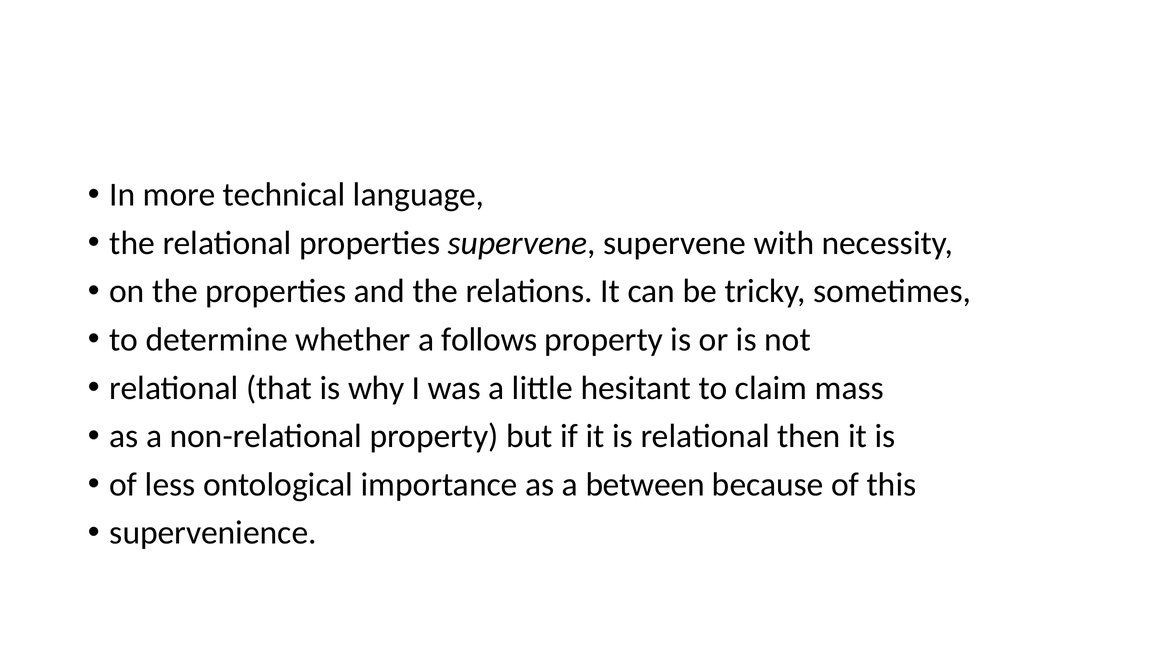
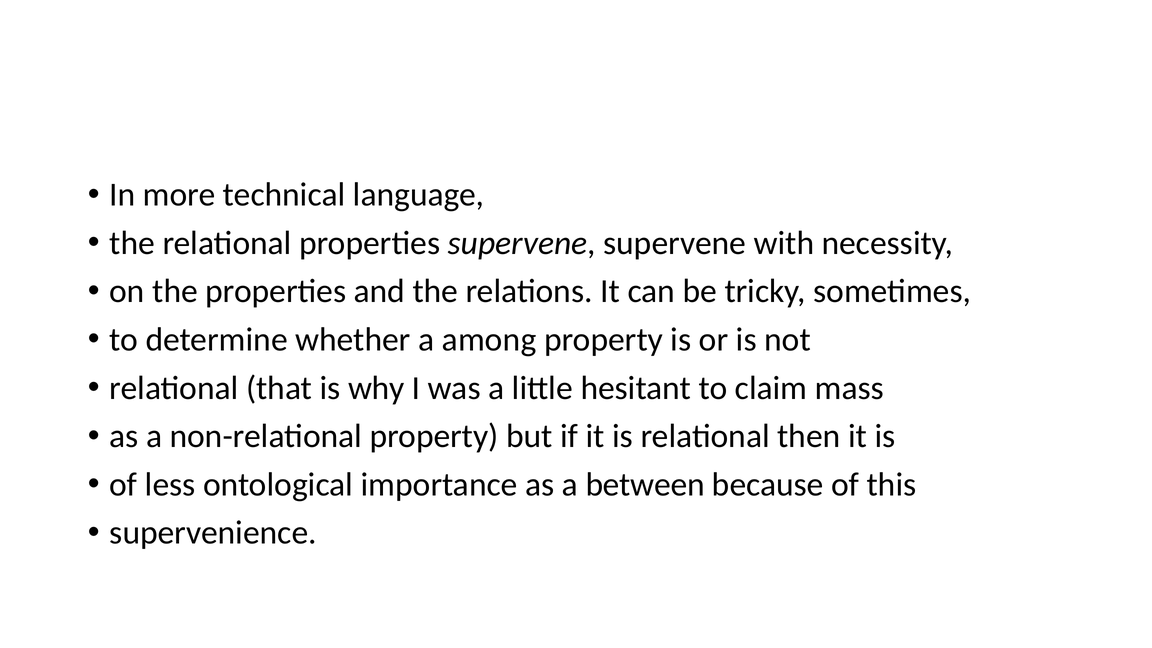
follows: follows -> among
